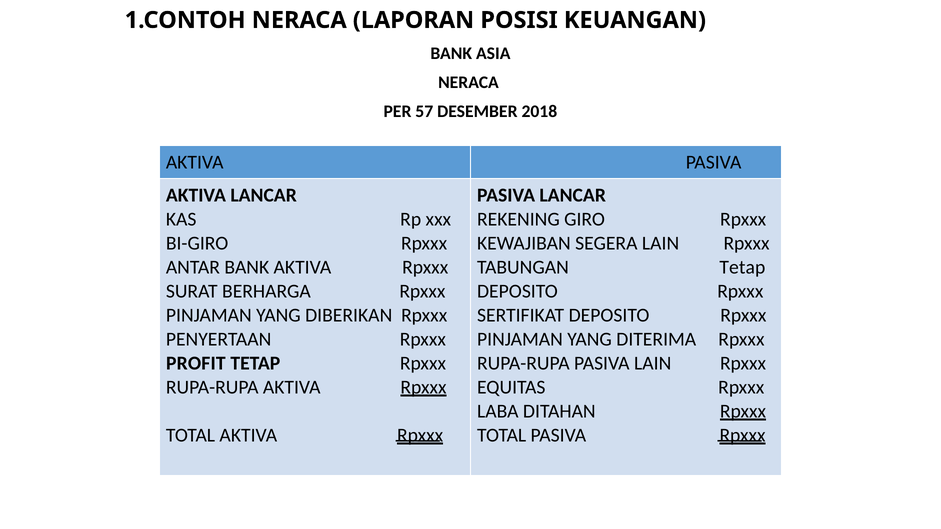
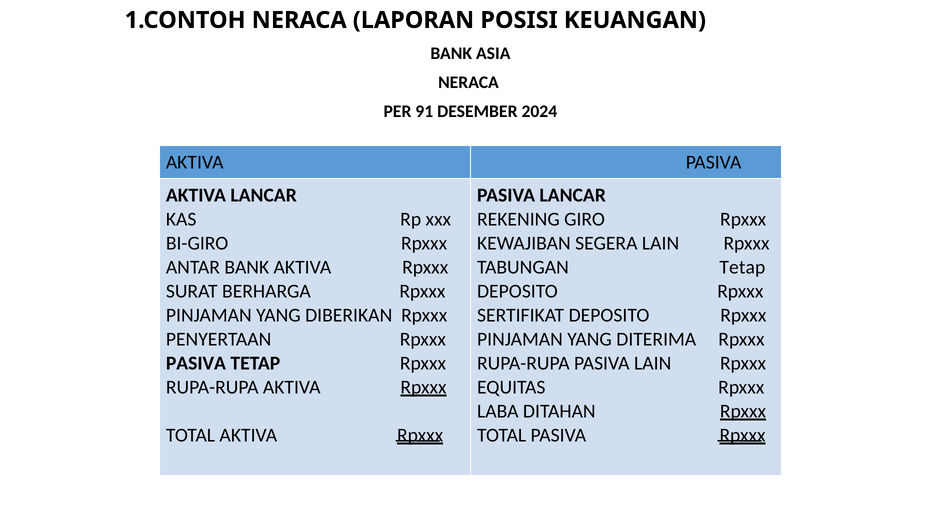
57: 57 -> 91
2018: 2018 -> 2024
PROFIT at (196, 363): PROFIT -> PASIVA
